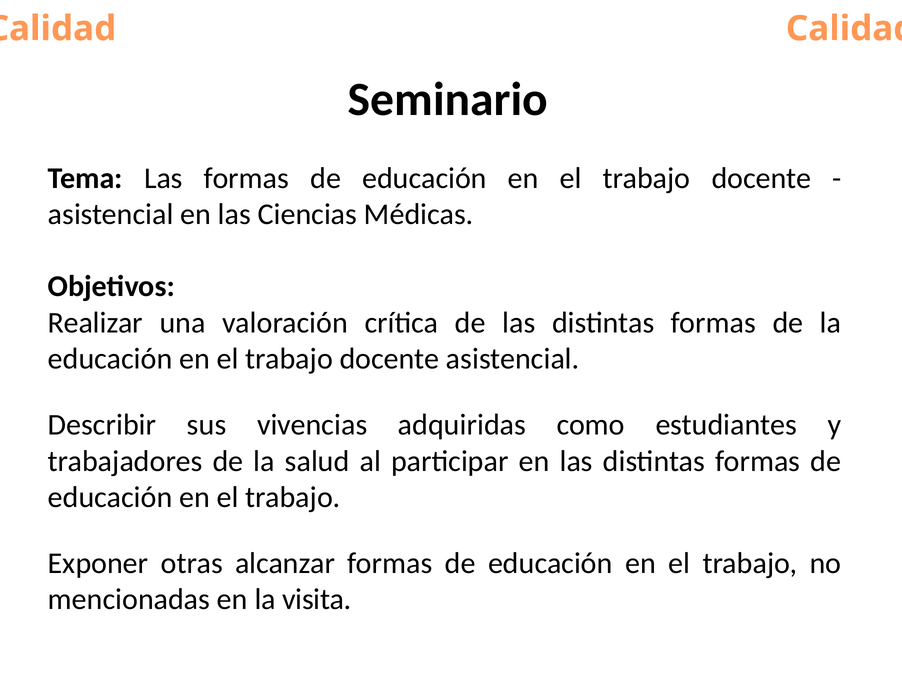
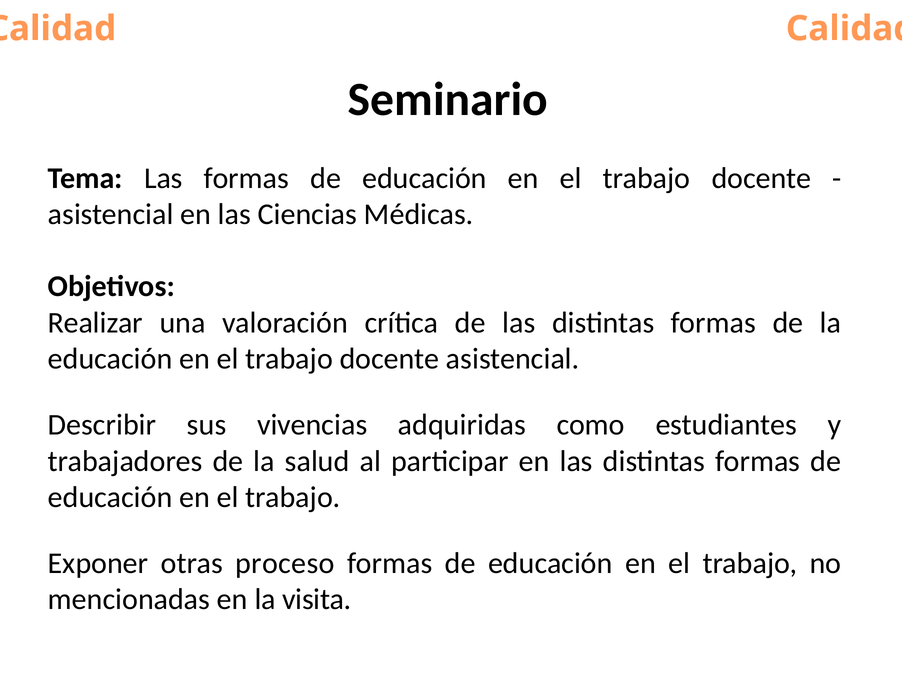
alcanzar: alcanzar -> proceso
